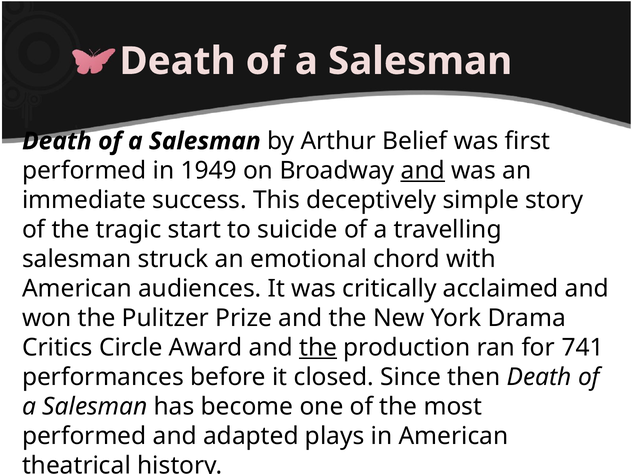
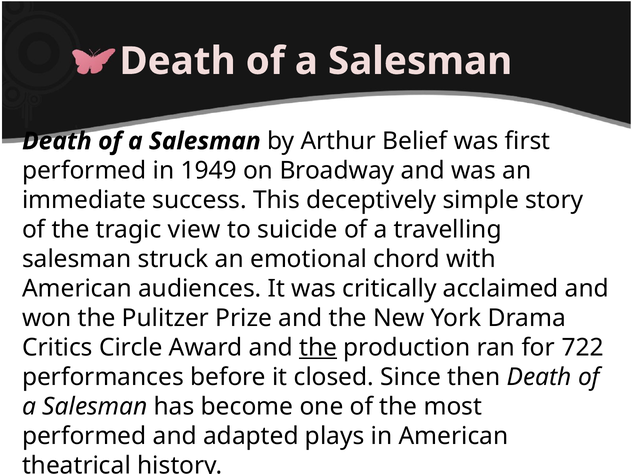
and at (423, 171) underline: present -> none
start: start -> view
741: 741 -> 722
